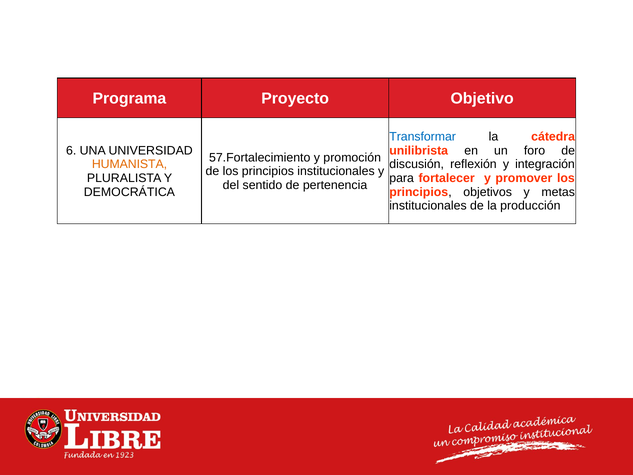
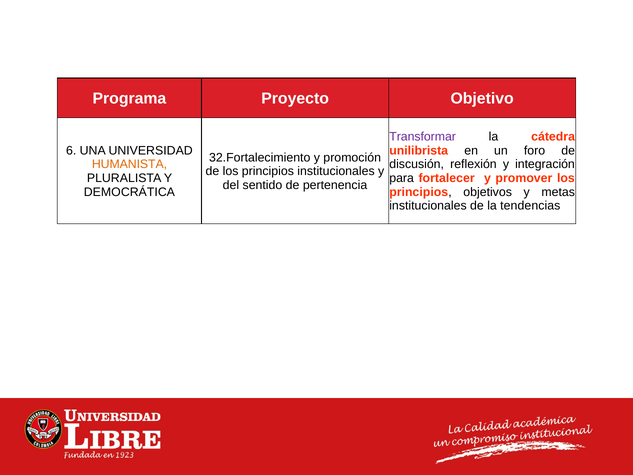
Transformar colour: blue -> purple
57.Fortalecimiento: 57.Fortalecimiento -> 32.Fortalecimiento
producción: producción -> tendencias
